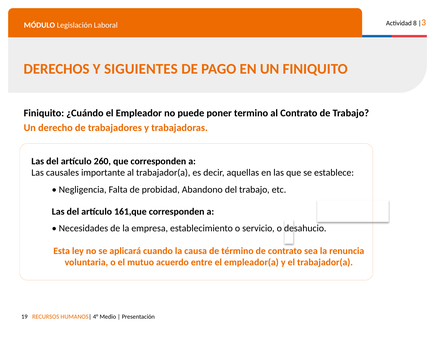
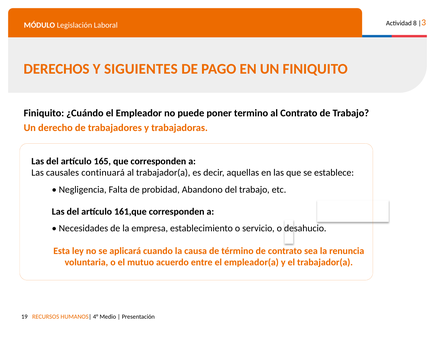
260: 260 -> 165
importante: importante -> continuará
